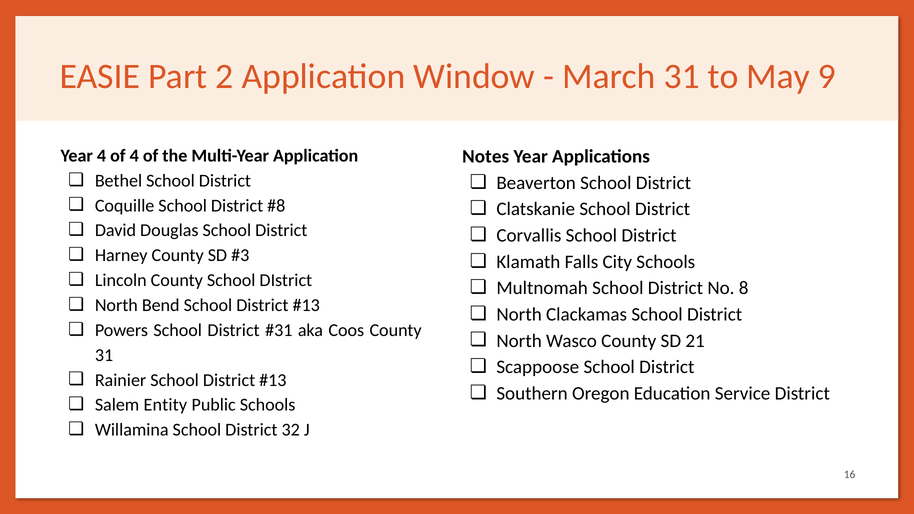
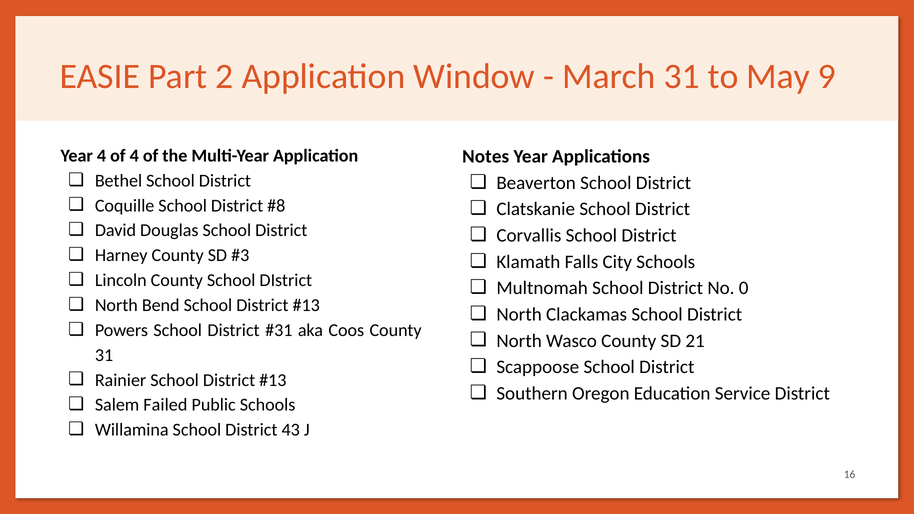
8: 8 -> 0
Entity: Entity -> Failed
32: 32 -> 43
